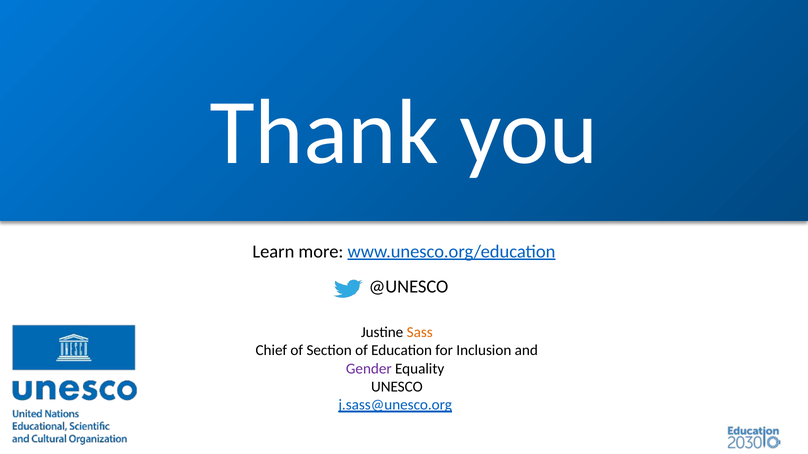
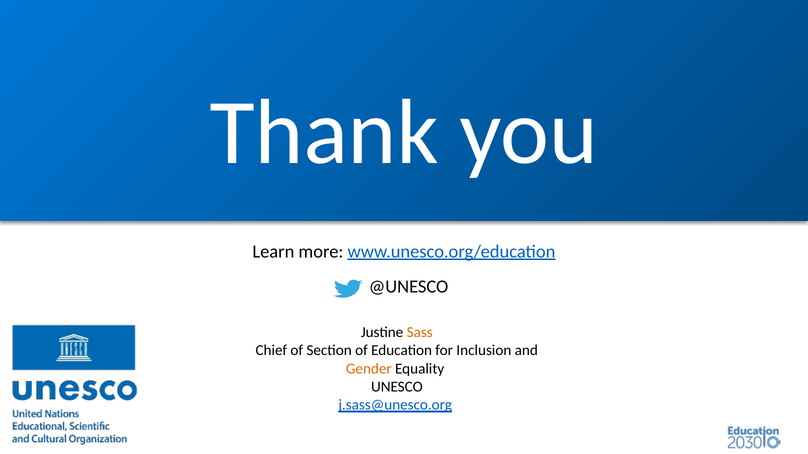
Gender colour: purple -> orange
